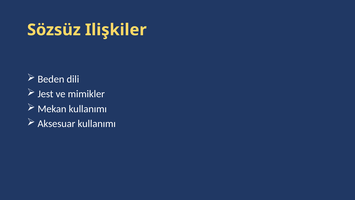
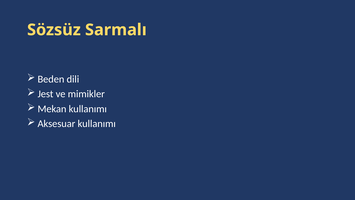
Ilişkiler: Ilişkiler -> Sarmalı
